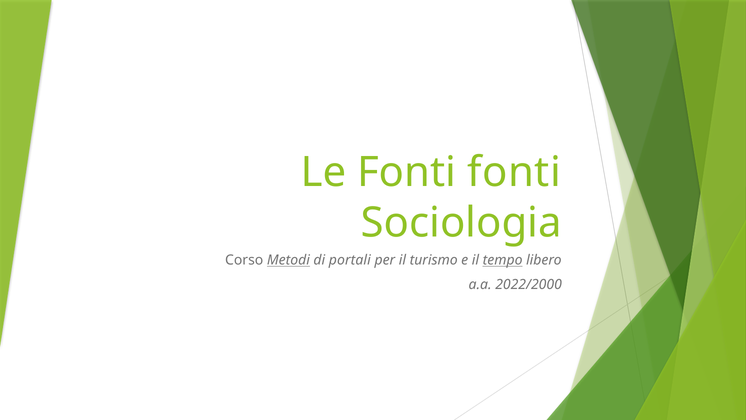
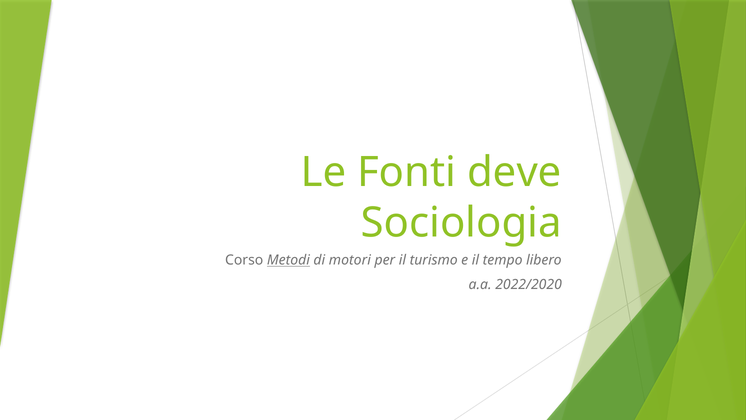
Fonti fonti: fonti -> deve
portali: portali -> motori
tempo underline: present -> none
2022/2000: 2022/2000 -> 2022/2020
